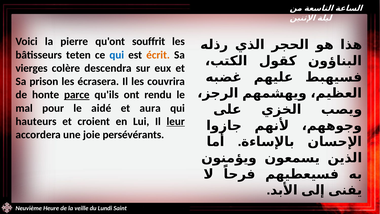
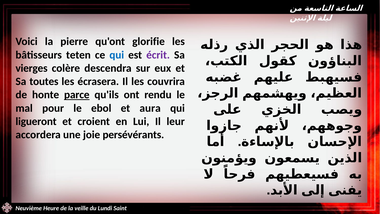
souffrit: souffrit -> glorifie
écrit colour: orange -> purple
prison: prison -> toutes
aidé: aidé -> ebol
hauteurs: hauteurs -> ligueront
leur underline: present -> none
